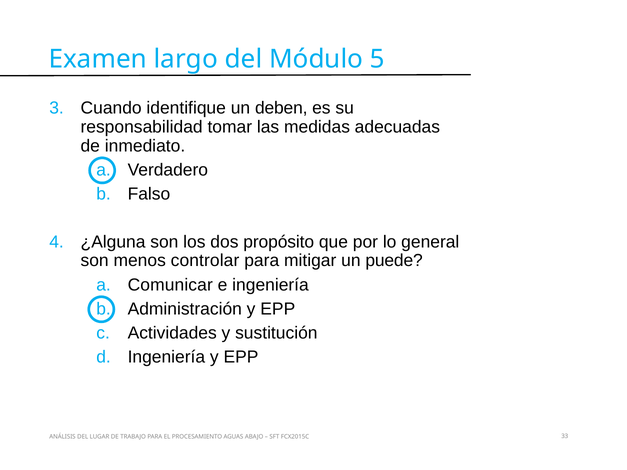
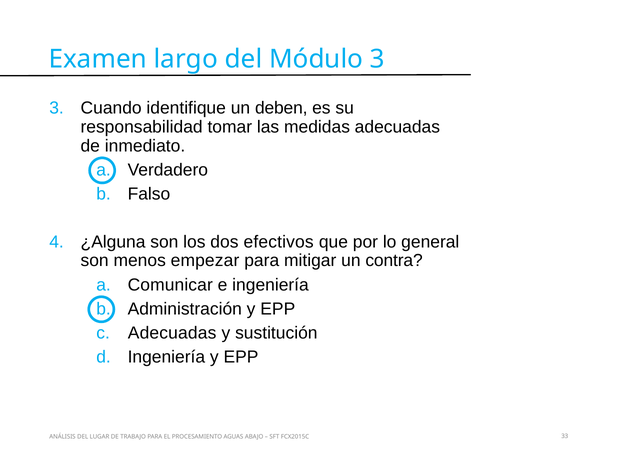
Módulo 5: 5 -> 3
propósito: propósito -> efectivos
controlar: controlar -> empezar
puede: puede -> contra
Actividades at (172, 333): Actividades -> Adecuadas
